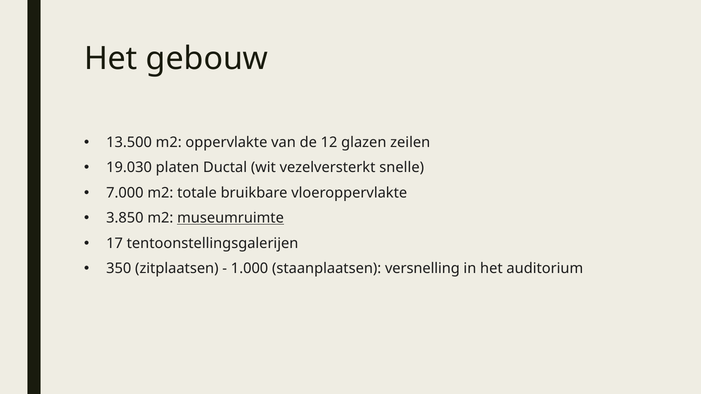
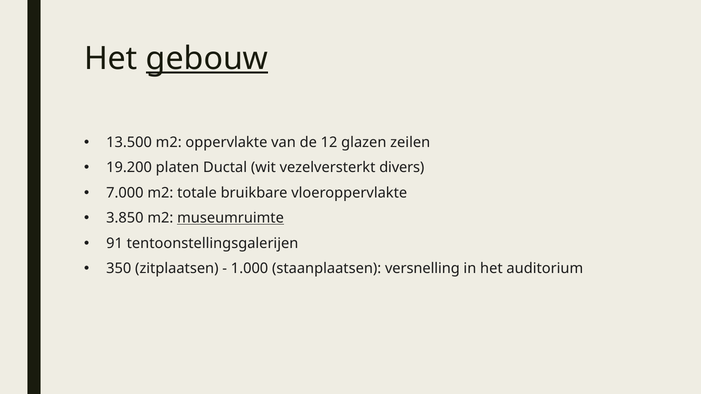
gebouw underline: none -> present
19.030: 19.030 -> 19.200
snelle: snelle -> divers
17: 17 -> 91
